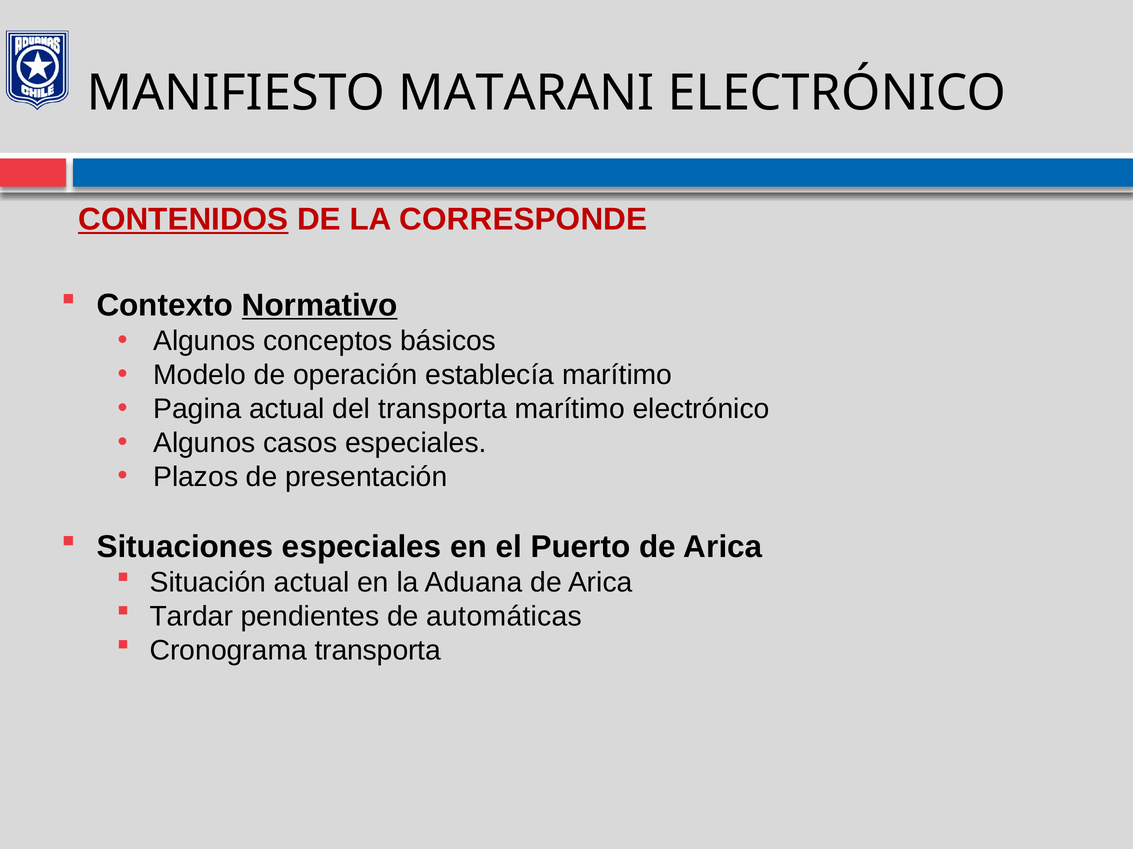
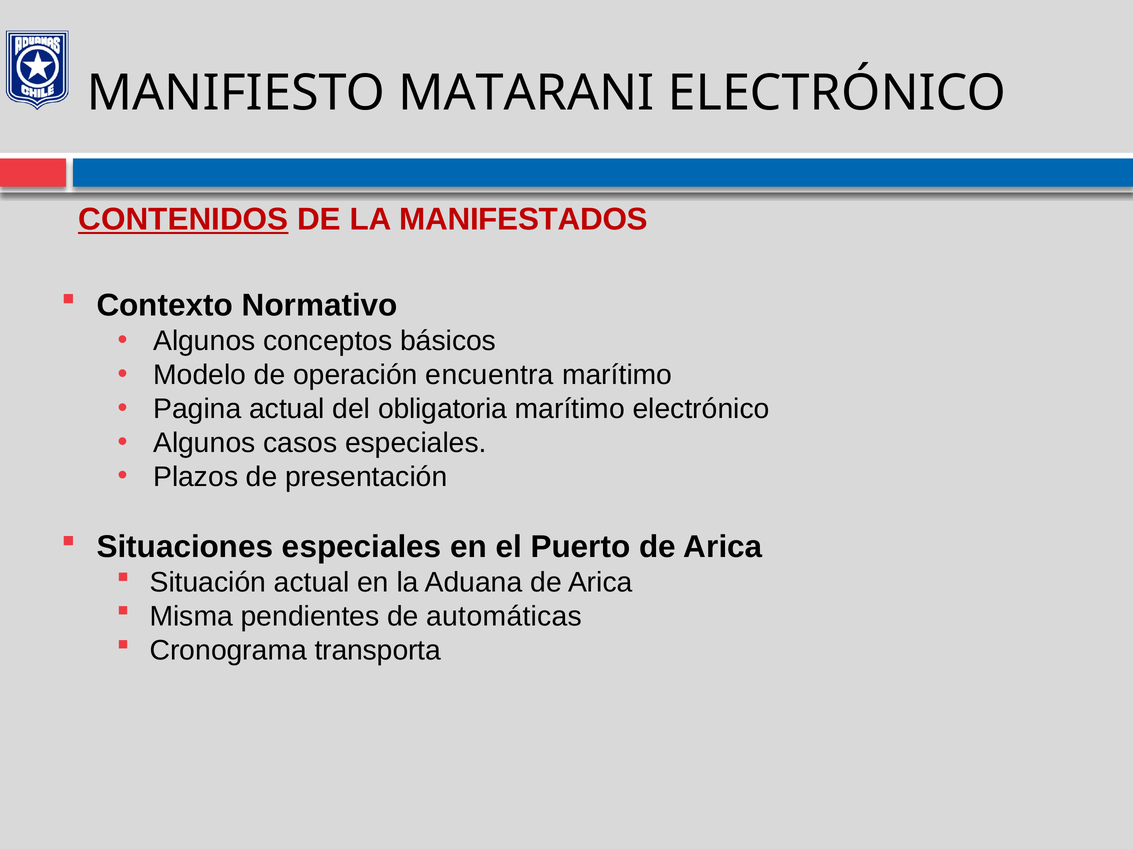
CORRESPONDE: CORRESPONDE -> MANIFESTADOS
Normativo underline: present -> none
establecía: establecía -> encuentra
del transporta: transporta -> obligatoria
Tardar: Tardar -> Misma
